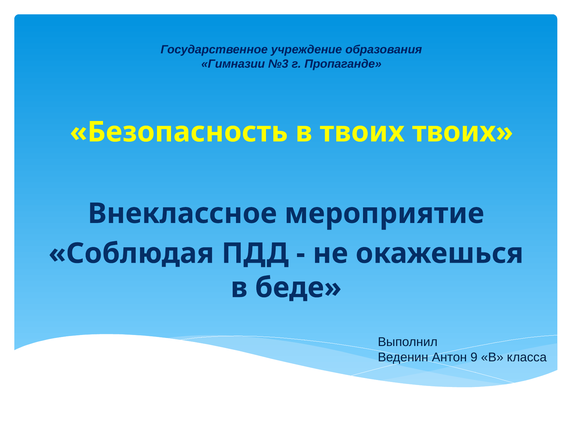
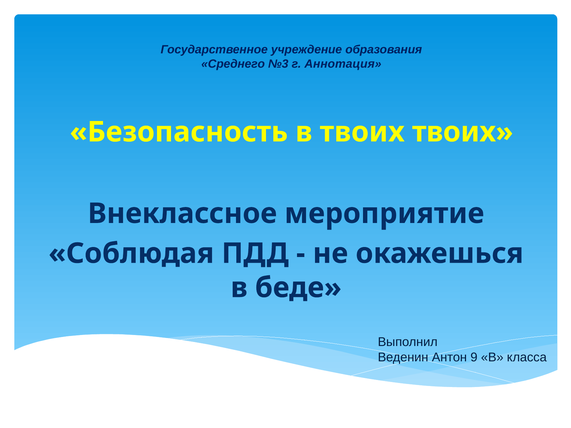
Гимназии: Гимназии -> Среднего
Пропаганде: Пропаганде -> Аннотация
